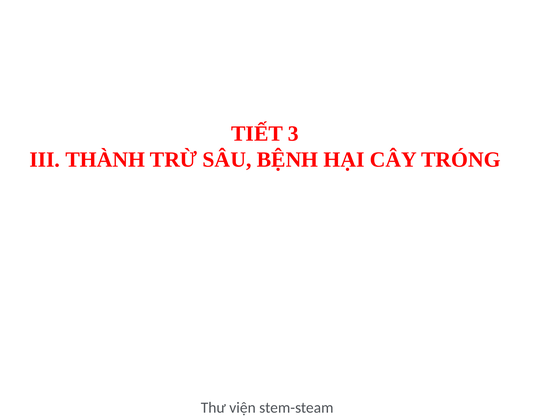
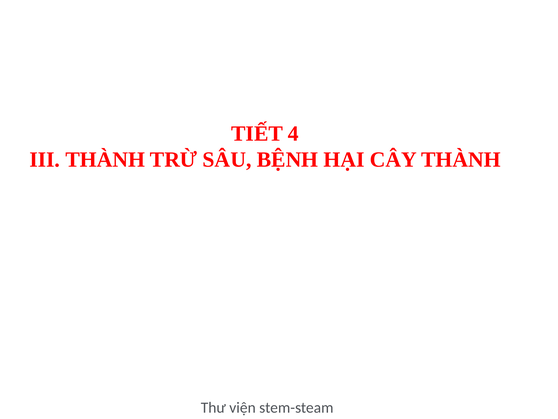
3: 3 -> 4
CÂY TRÓNG: TRÓNG -> THÀNH
